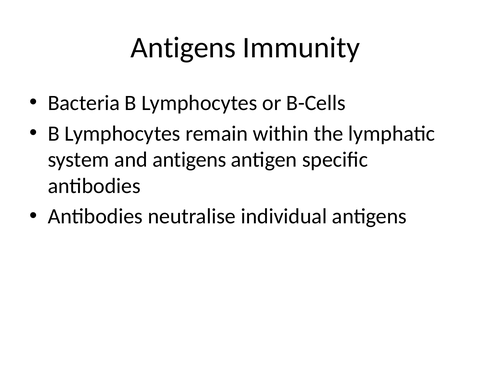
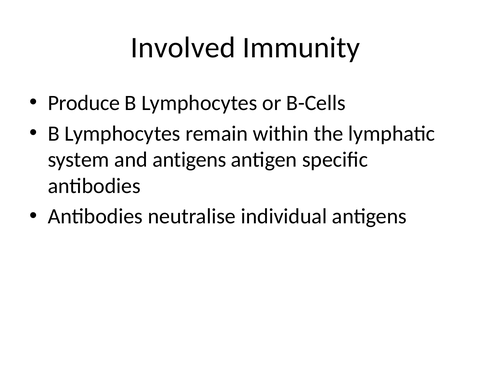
Antigens at (183, 48): Antigens -> Involved
Bacteria: Bacteria -> Produce
